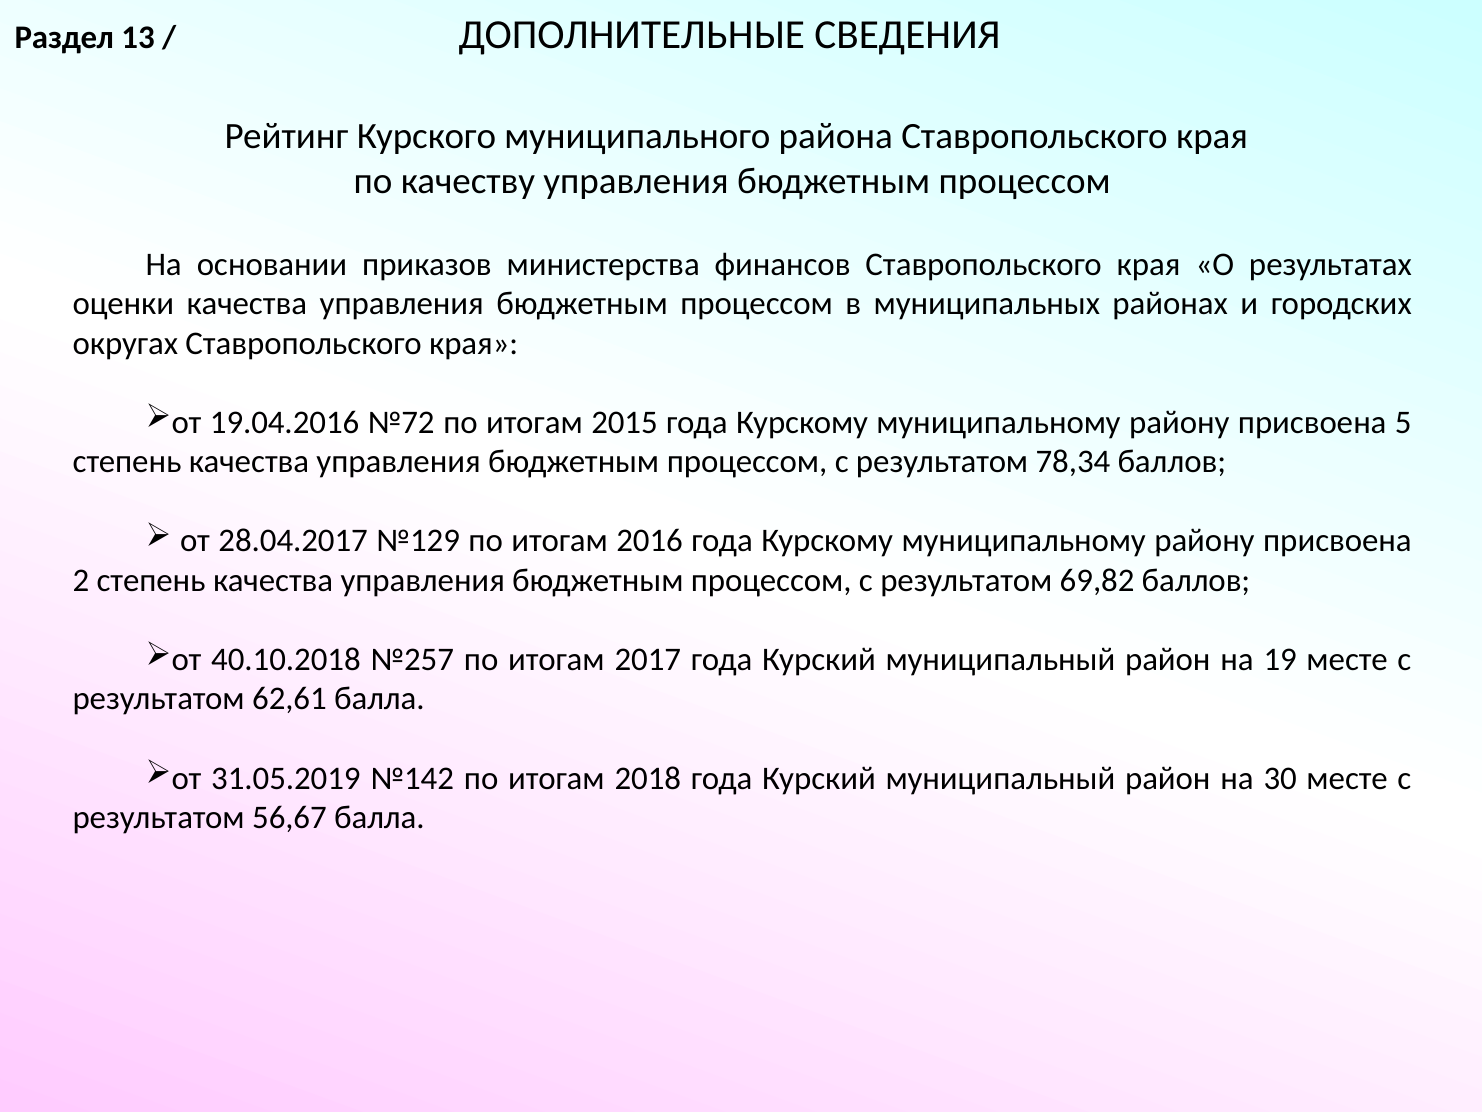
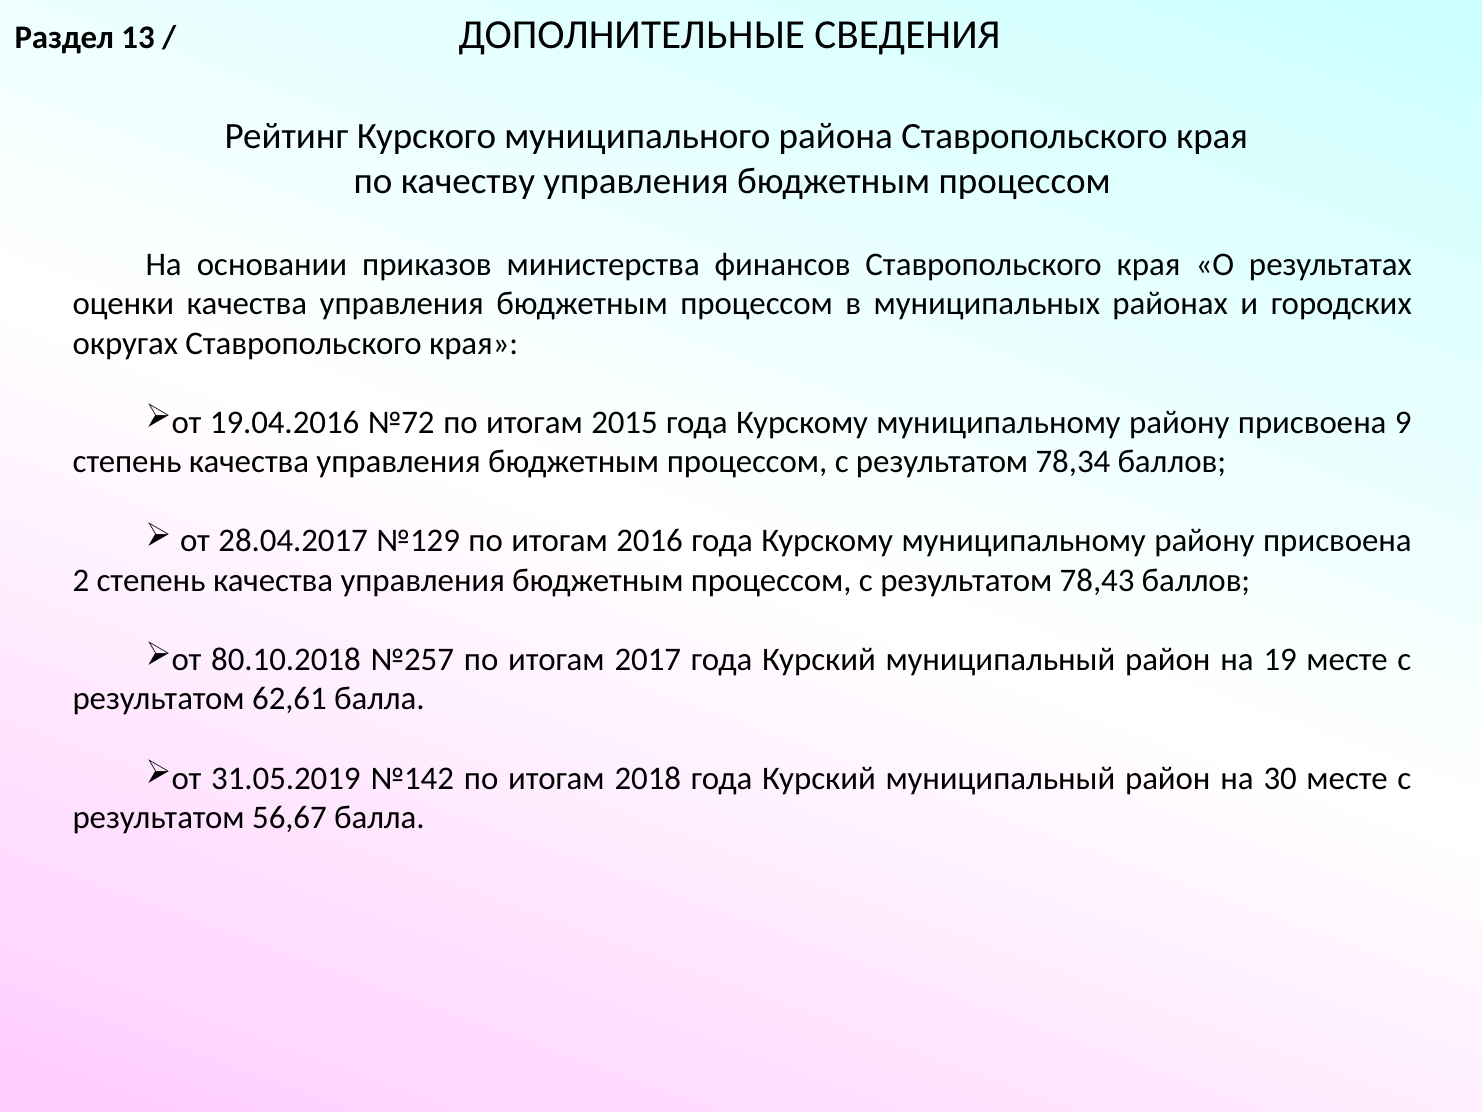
5: 5 -> 9
69,82: 69,82 -> 78,43
40.10.2018: 40.10.2018 -> 80.10.2018
